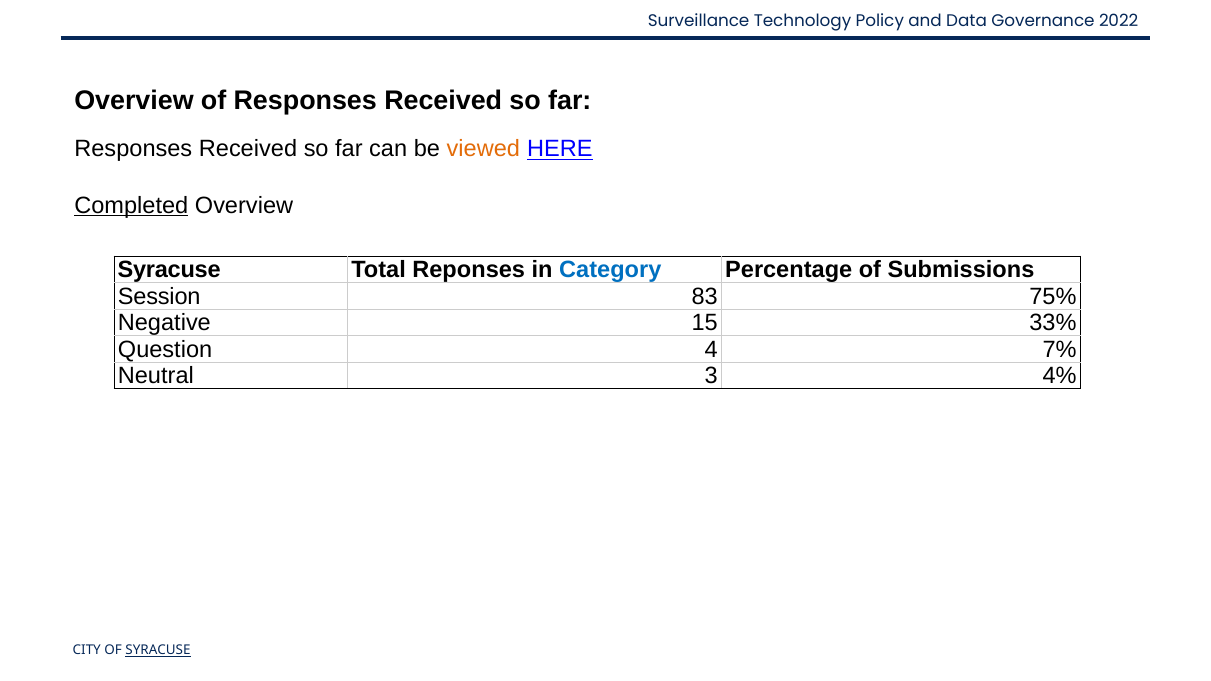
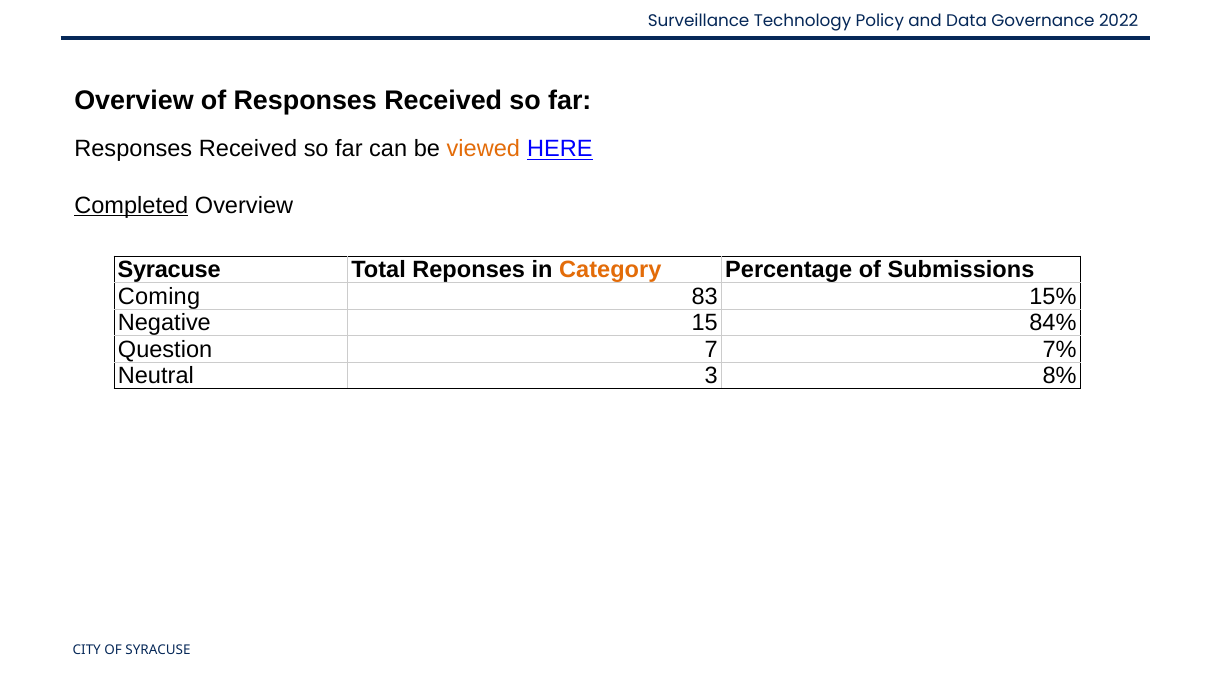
Category colour: blue -> orange
Session: Session -> Coming
75%: 75% -> 15%
33%: 33% -> 84%
4: 4 -> 7
4%: 4% -> 8%
SYRACUSE at (158, 650) underline: present -> none
